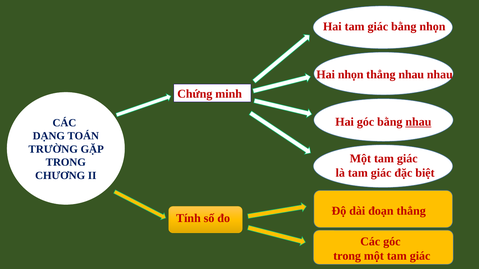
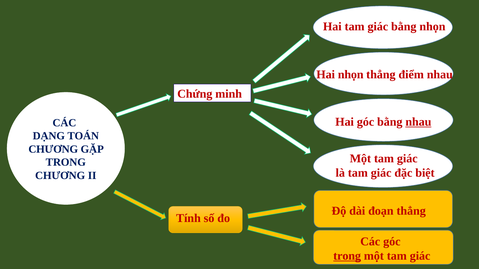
thẳng nhau: nhau -> điểm
TRƯỜNG at (53, 149): TRƯỜNG -> CHƯƠNG
trong at (347, 256) underline: none -> present
